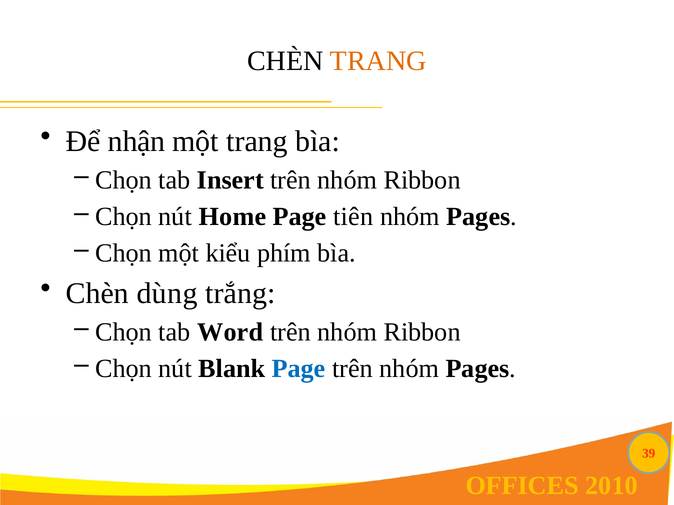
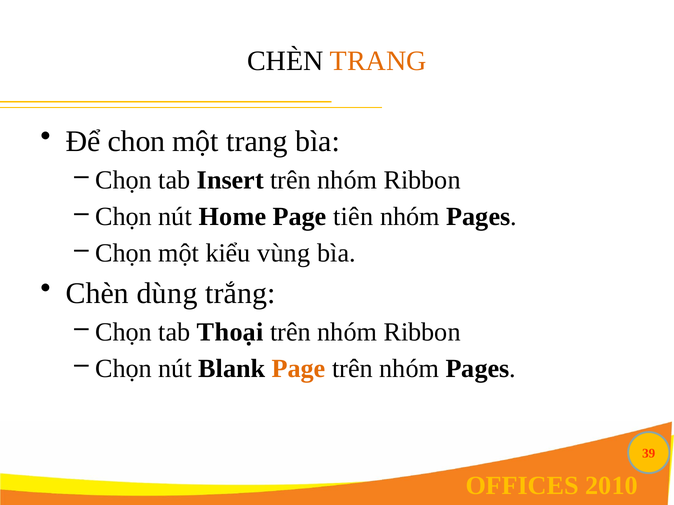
nhận: nhận -> chon
phím: phím -> vùng
Word: Word -> Thoại
Page at (299, 369) colour: blue -> orange
